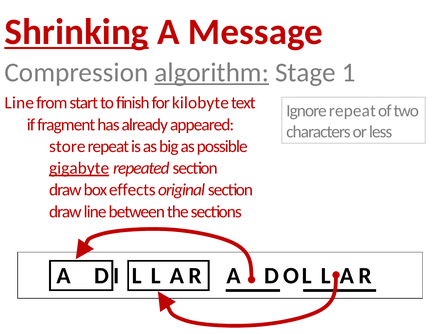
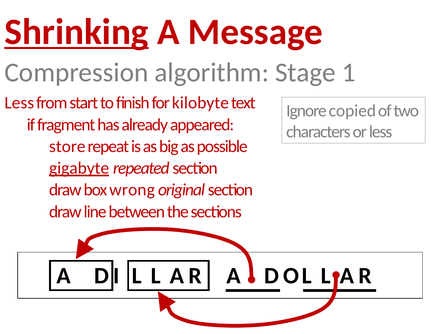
algorithm underline: present -> none
Line at (19, 103): Line -> Less
Ignore repeat: repeat -> copied
effects: effects -> wrong
